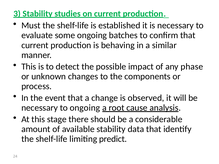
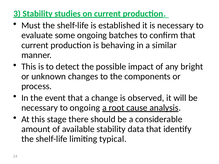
phase: phase -> bright
predict: predict -> typical
